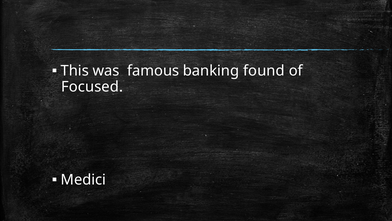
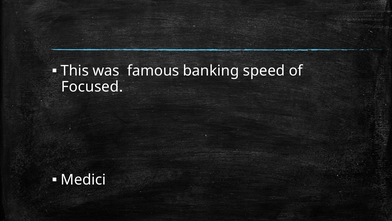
found: found -> speed
